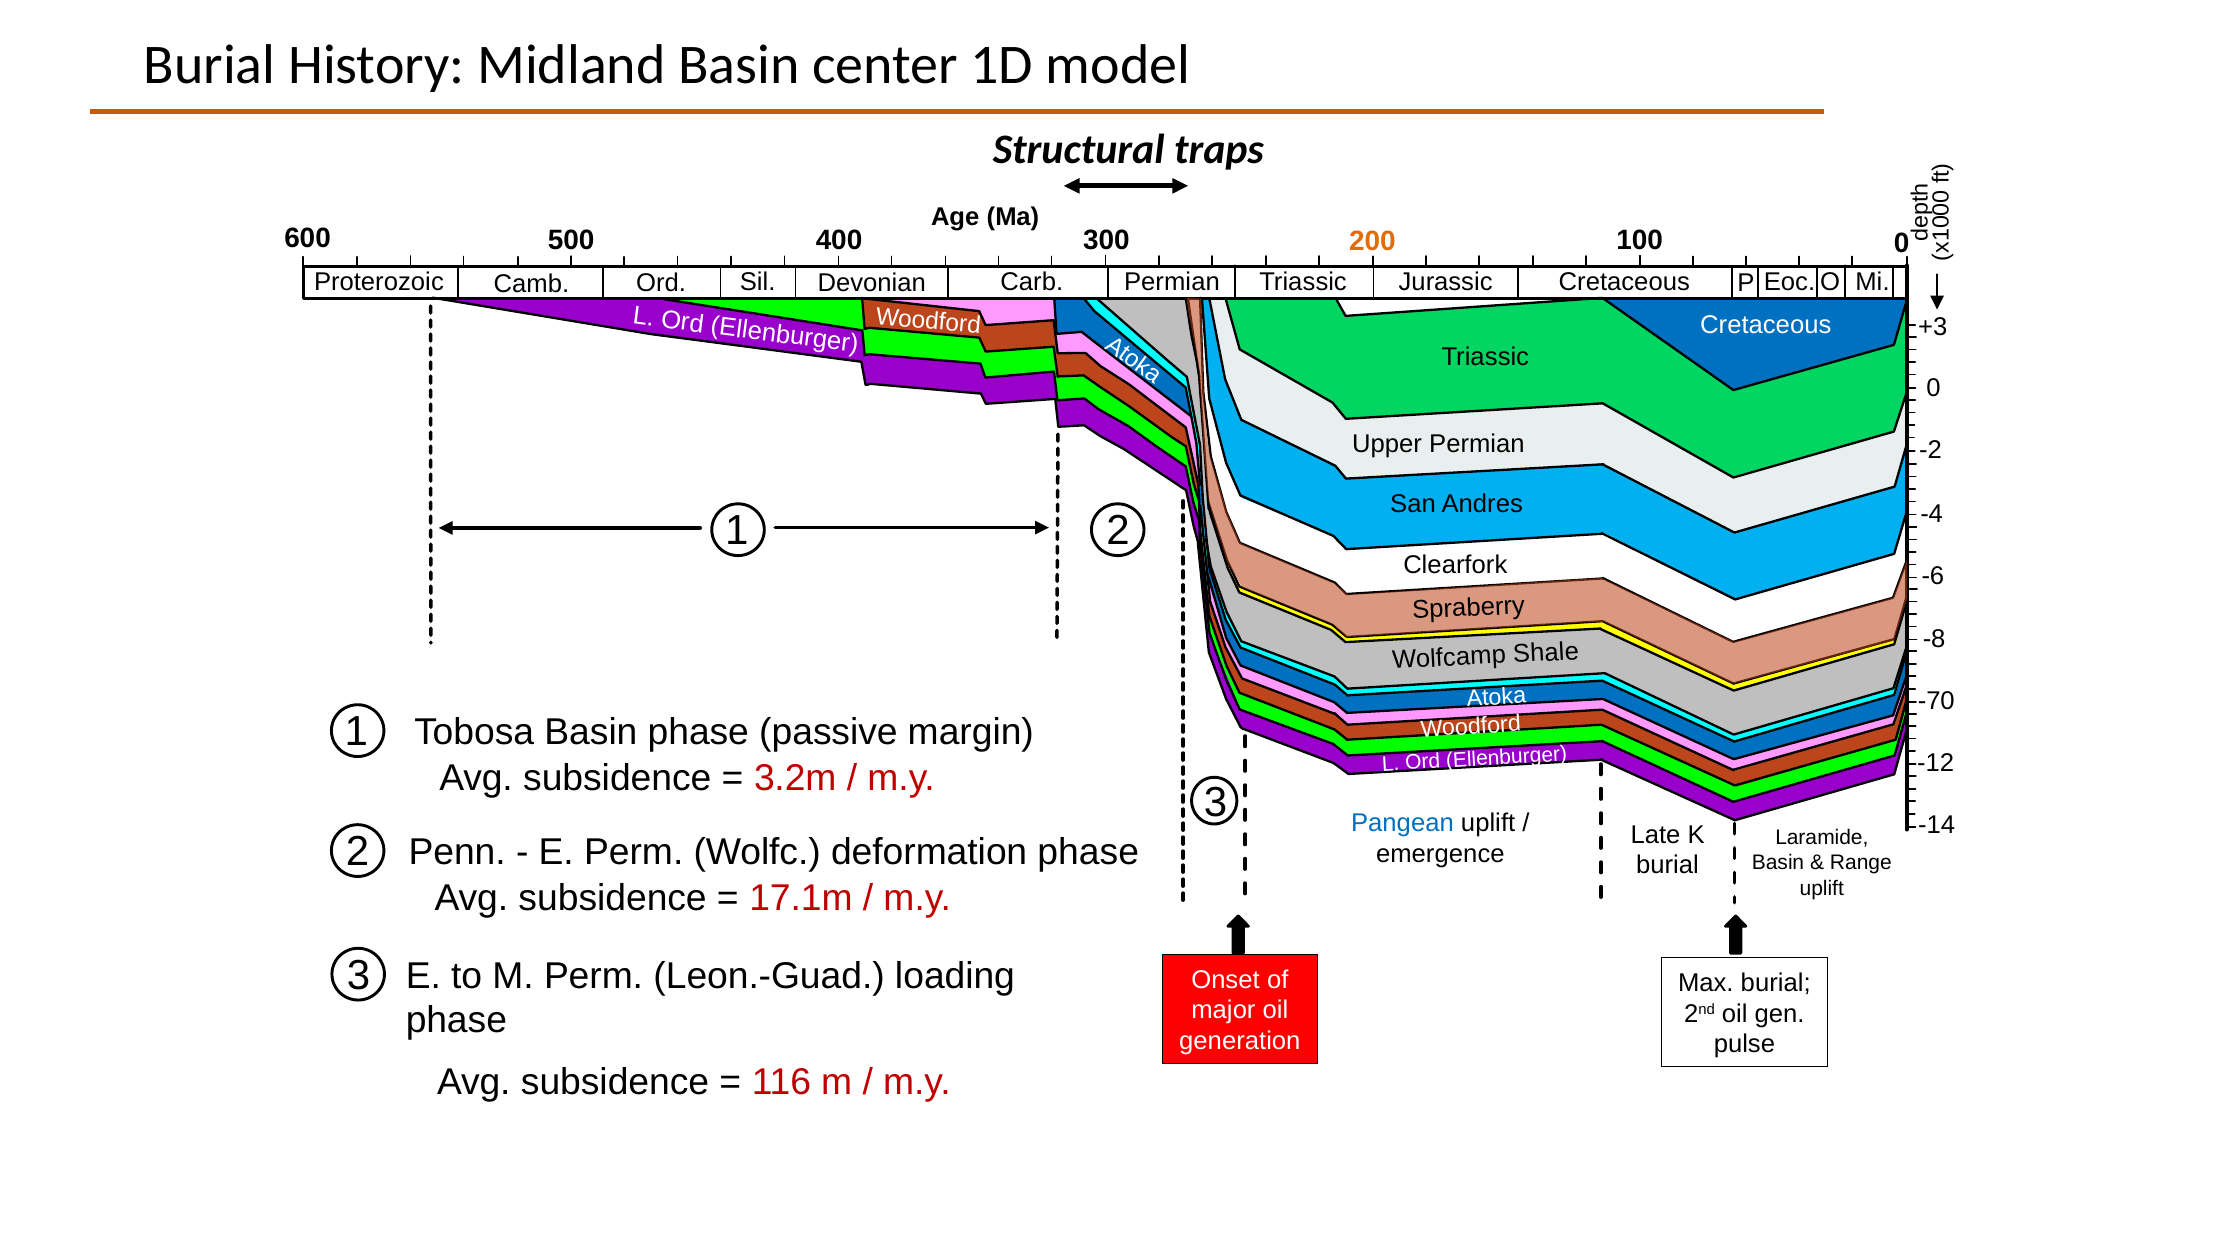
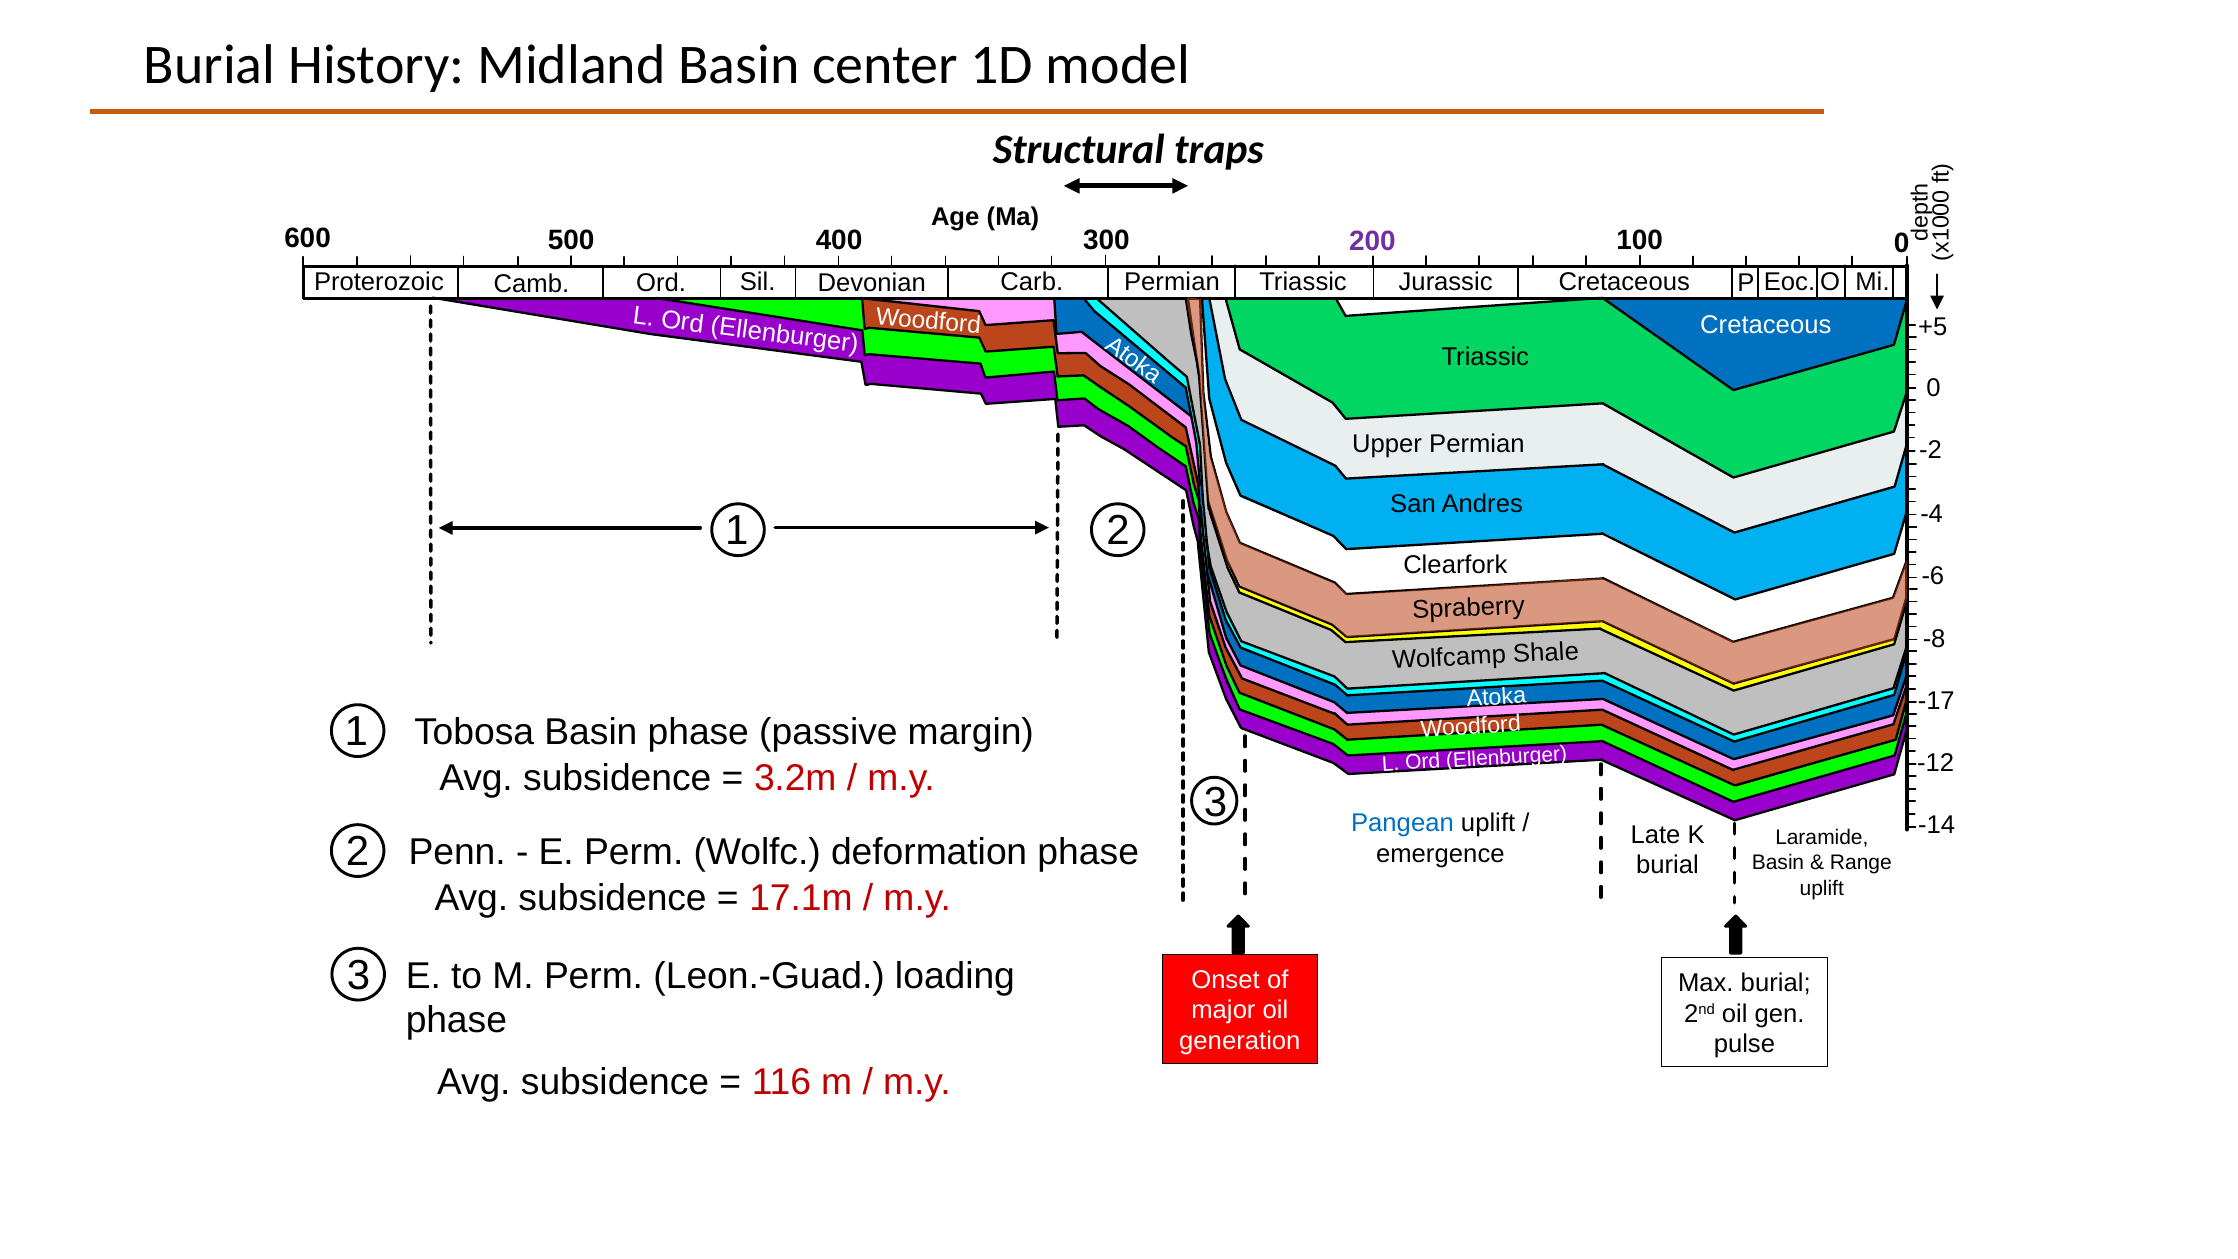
200 colour: orange -> purple
+3: +3 -> +5
-70: -70 -> -17
